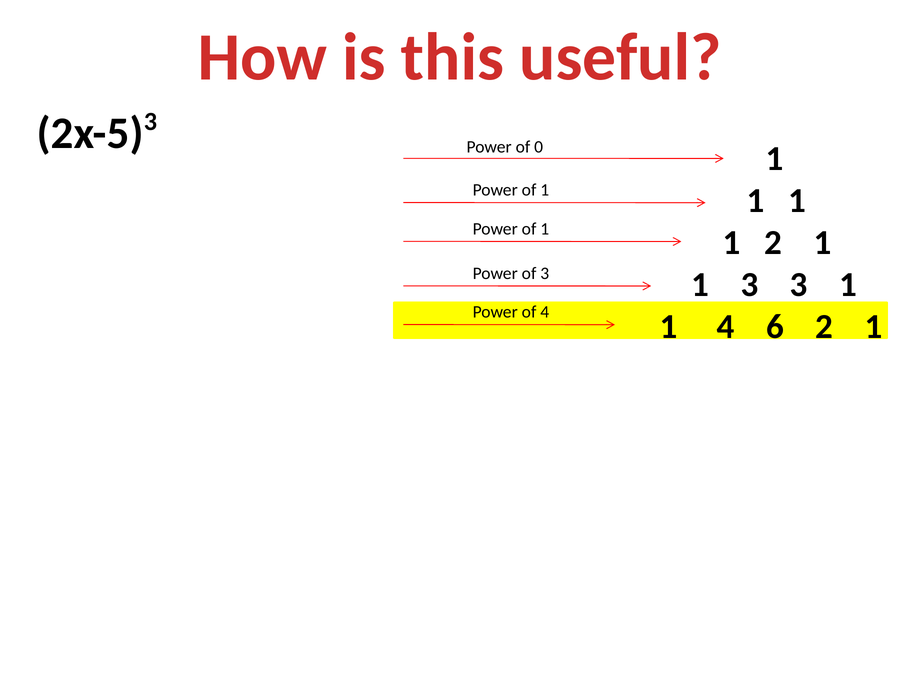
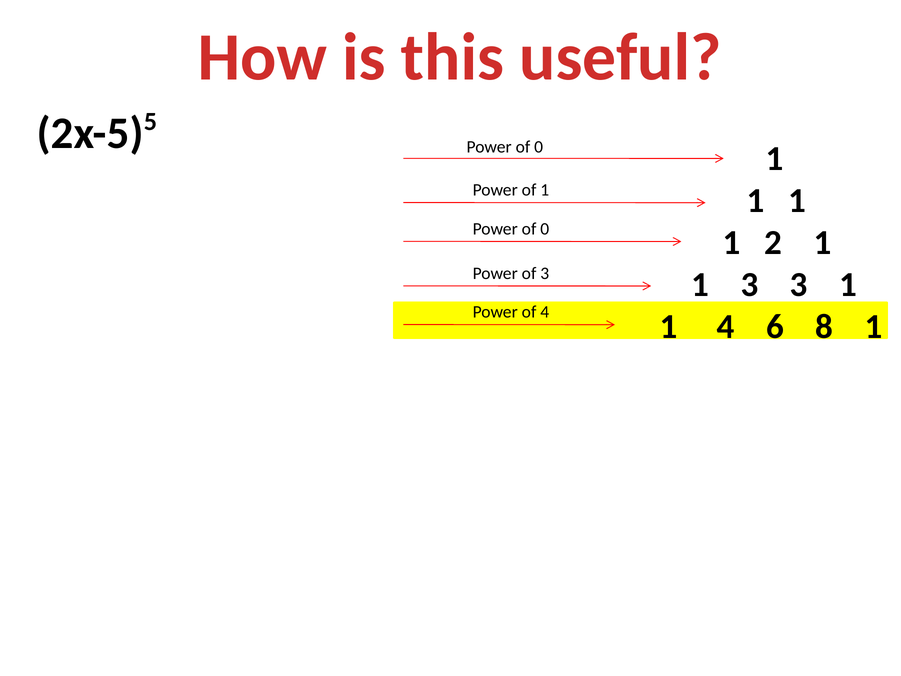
3 at (150, 121): 3 -> 5
1 at (545, 229): 1 -> 0
6 2: 2 -> 8
